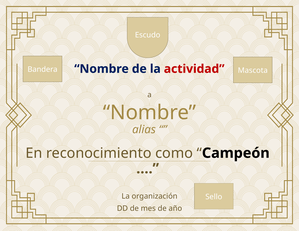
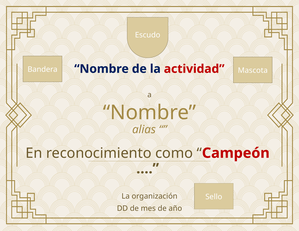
Campeón colour: black -> red
